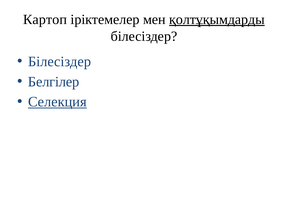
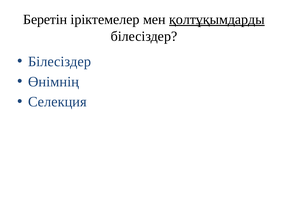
Картоп: Картоп -> Беретін
Белгілер: Белгілер -> Өнімнің
Селекция underline: present -> none
